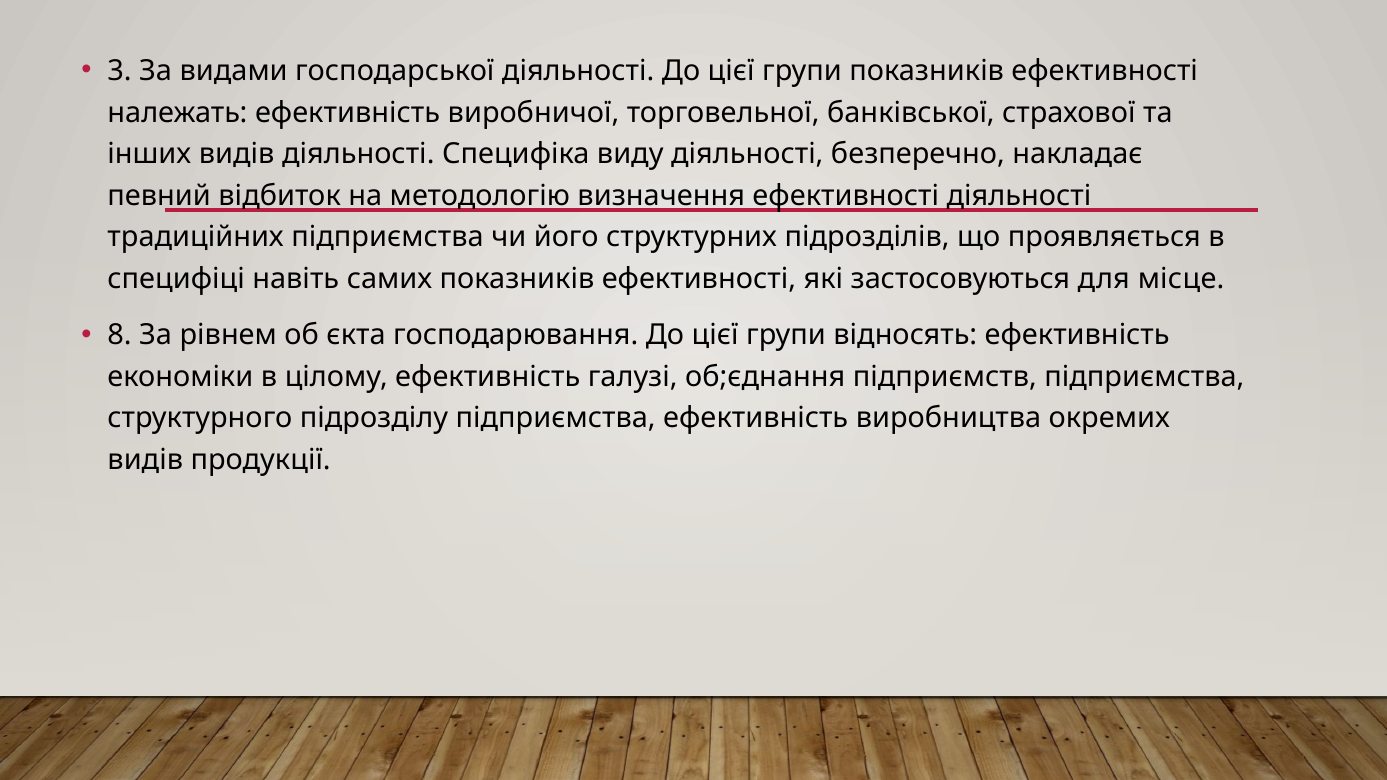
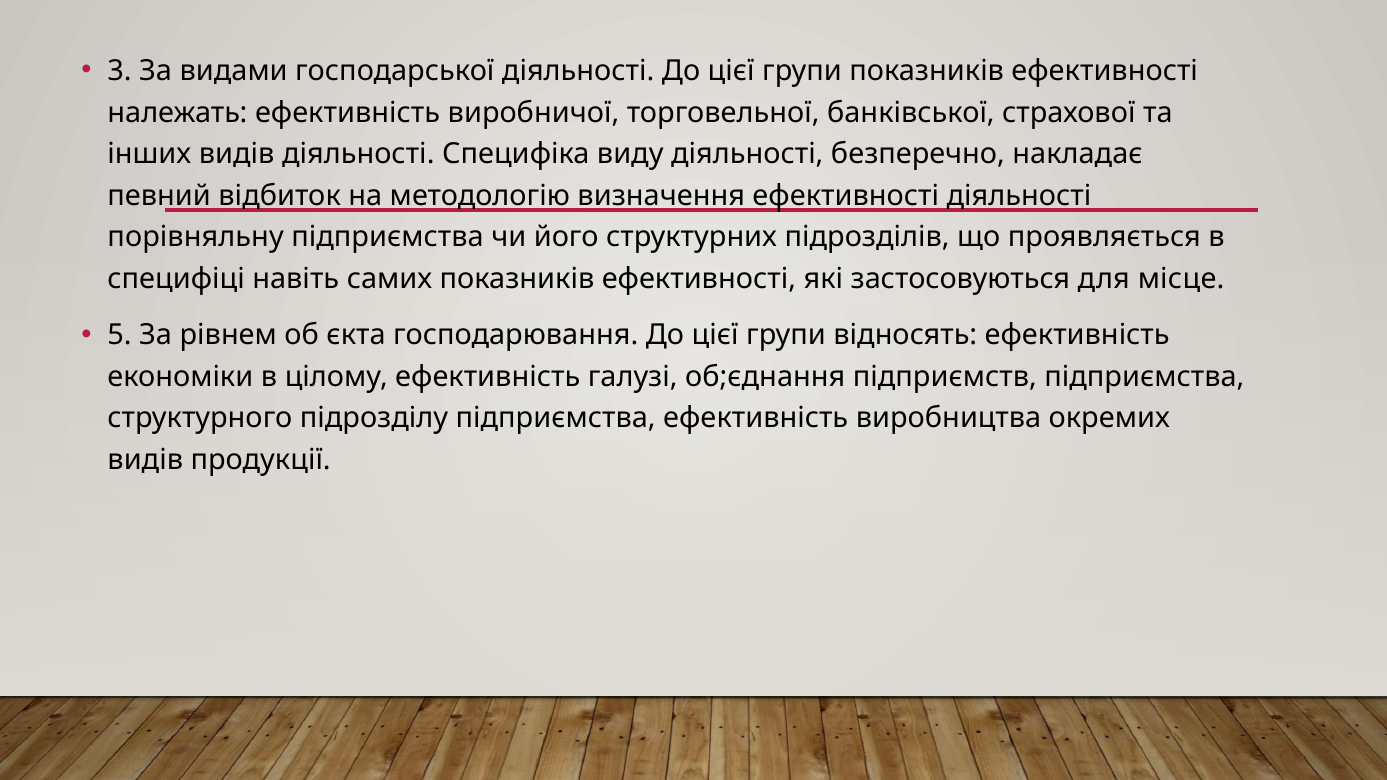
традиційних: традиційних -> порівняльну
8: 8 -> 5
